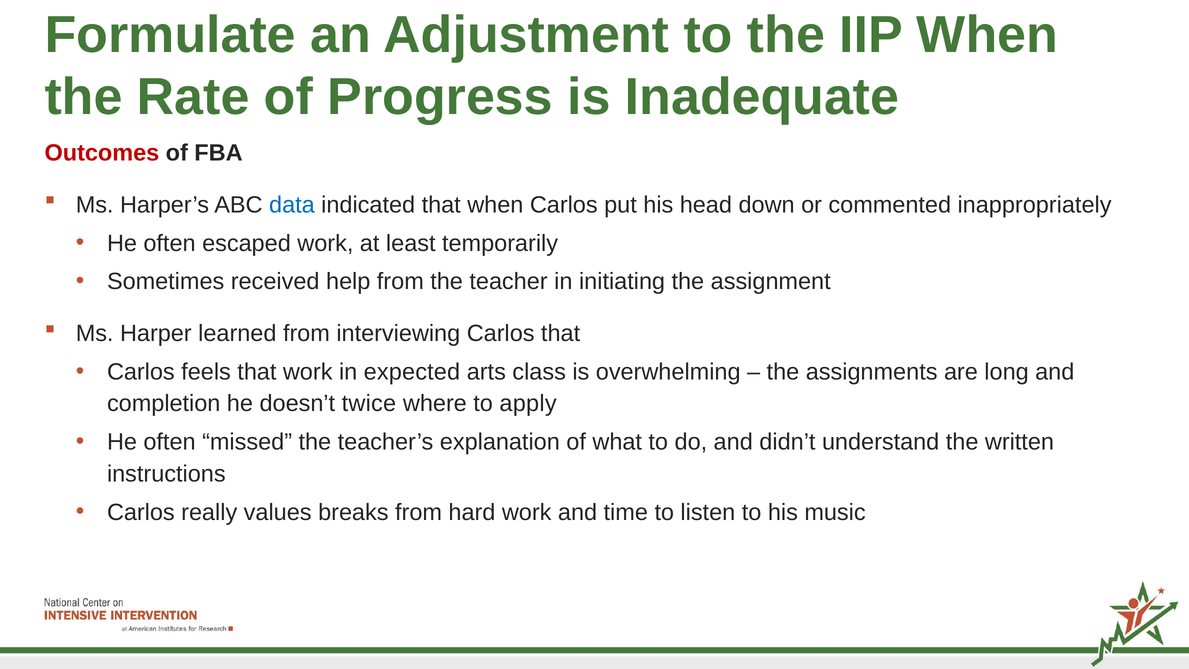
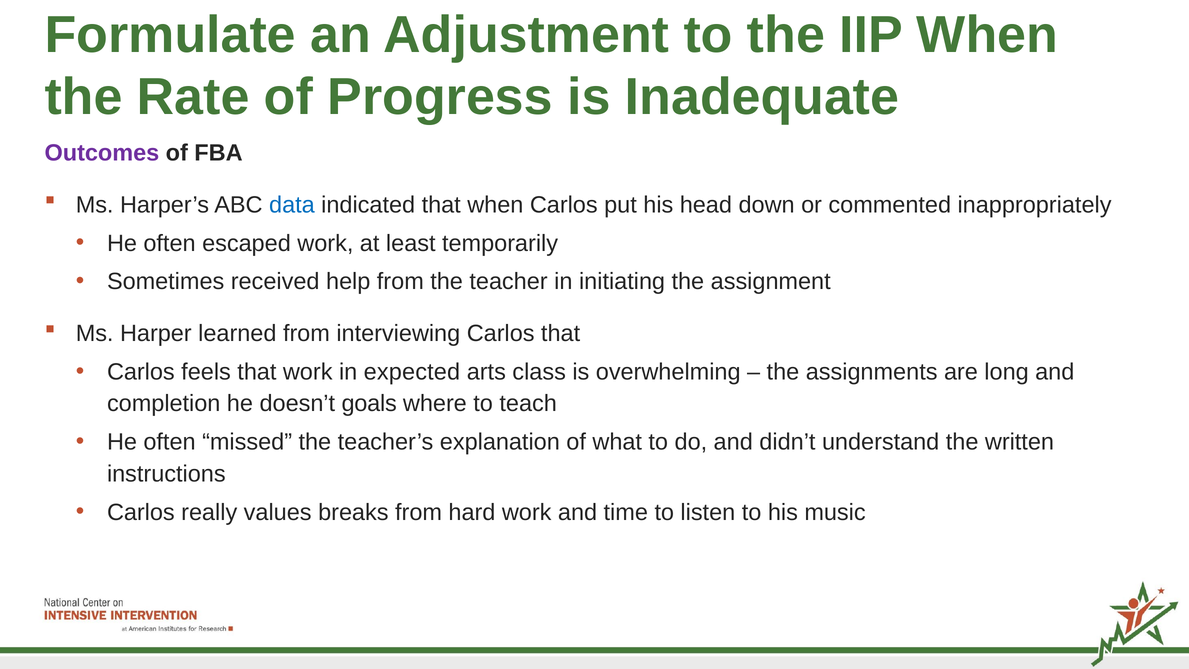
Outcomes colour: red -> purple
twice: twice -> goals
apply: apply -> teach
